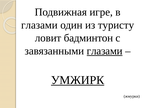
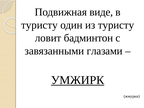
игре: игре -> виде
глазами at (39, 25): глазами -> туристу
глазами at (105, 51) underline: present -> none
